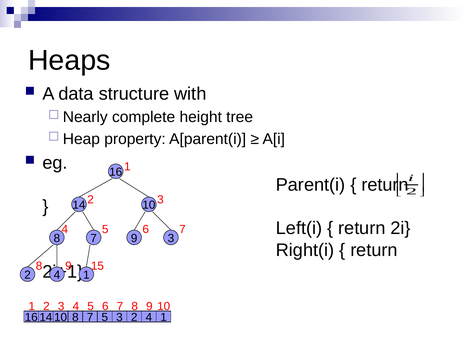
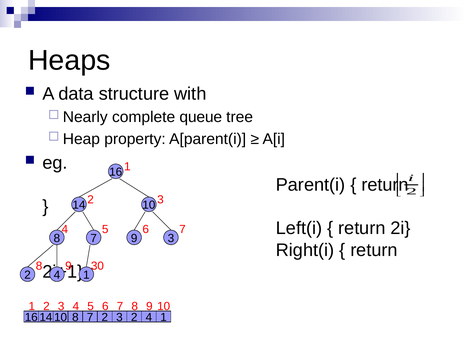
height: height -> queue
15: 15 -> 30
7 5: 5 -> 2
